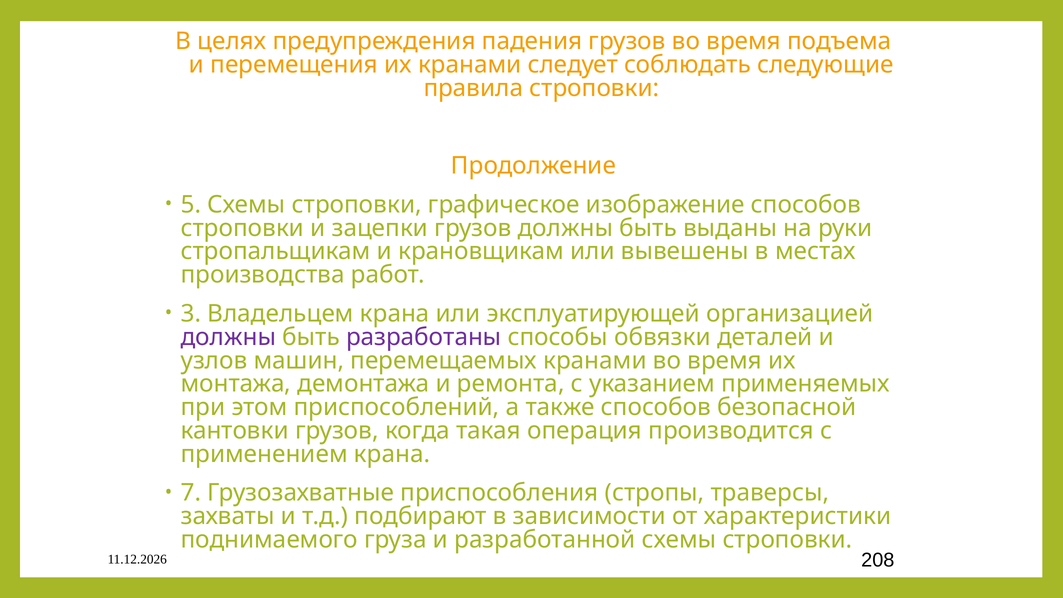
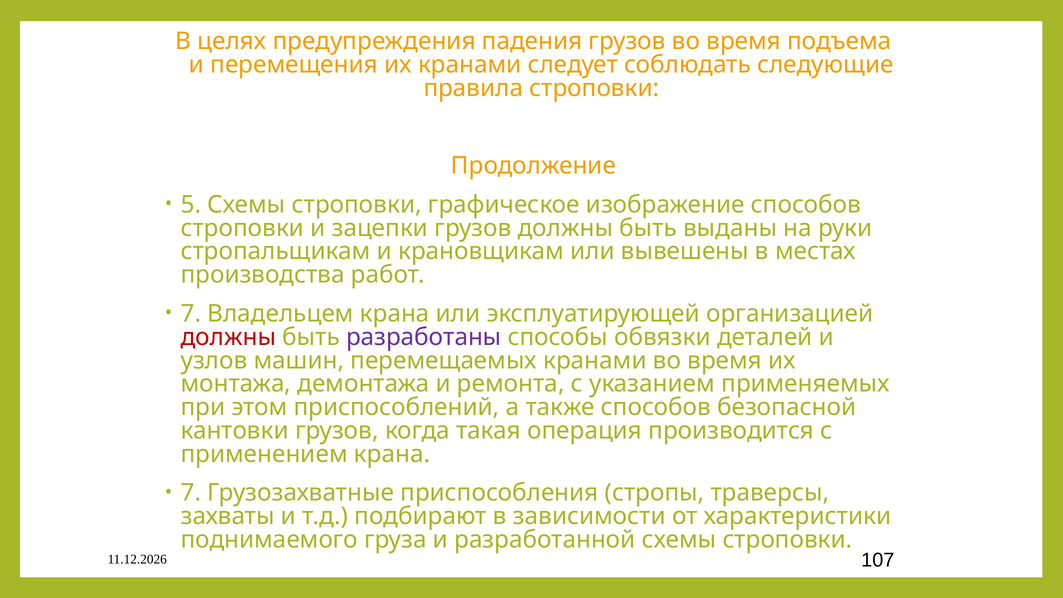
3 at (191, 314): 3 -> 7
должны at (228, 337) colour: purple -> red
208: 208 -> 107
